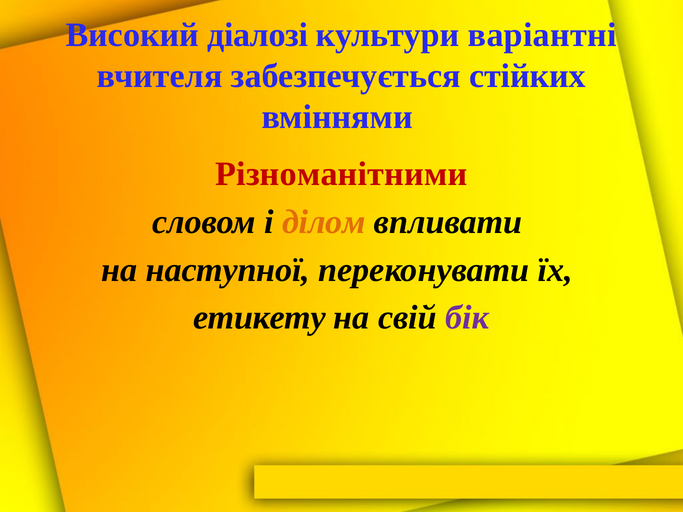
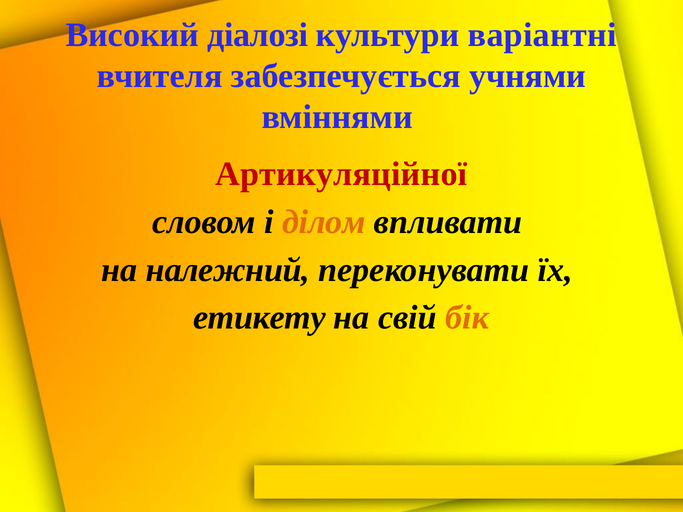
стійких: стійких -> учнями
Різноманітними: Різноманітними -> Артикуляційної
наступної: наступної -> належний
бік colour: purple -> orange
